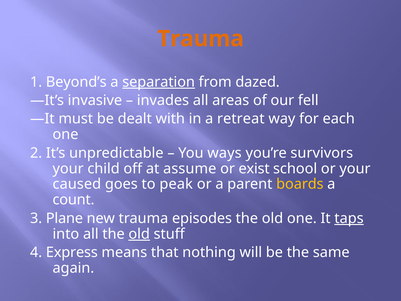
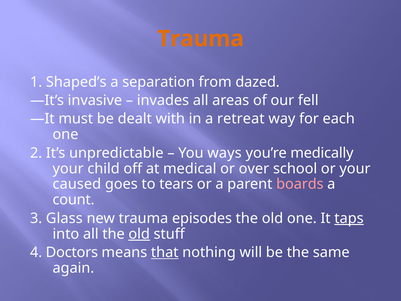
Beyond’s: Beyond’s -> Shaped’s
separation underline: present -> none
survivors: survivors -> medically
assume: assume -> medical
exist: exist -> over
peak: peak -> tears
boards colour: yellow -> pink
Plane: Plane -> Glass
Express: Express -> Doctors
that underline: none -> present
